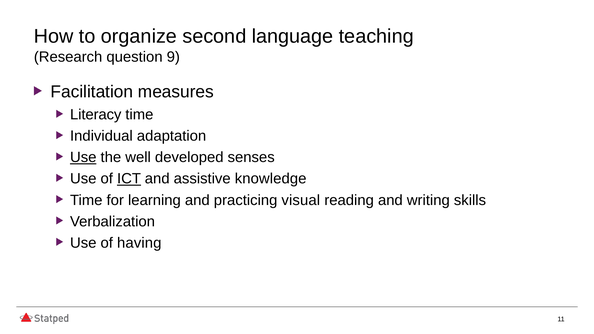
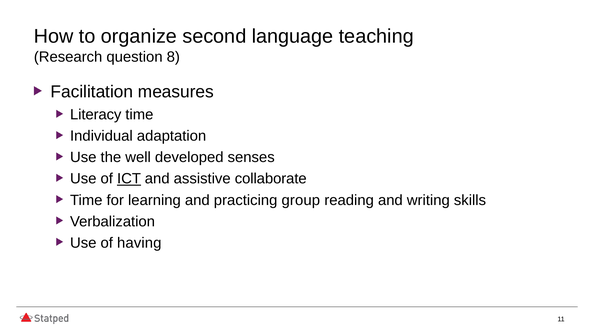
9: 9 -> 8
Use at (83, 157) underline: present -> none
knowledge: knowledge -> collaborate
visual: visual -> group
